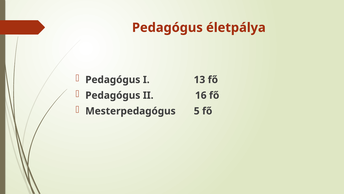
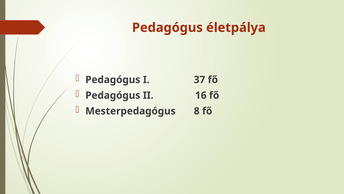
13: 13 -> 37
5: 5 -> 8
